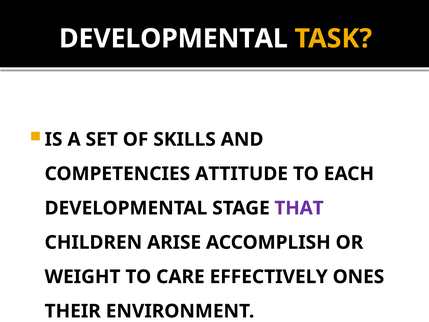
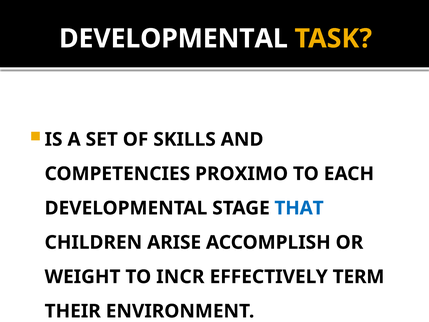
ATTITUDE: ATTITUDE -> PROXIMO
THAT colour: purple -> blue
CARE: CARE -> INCR
ONES: ONES -> TERM
